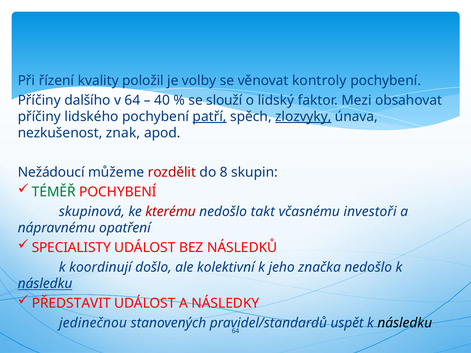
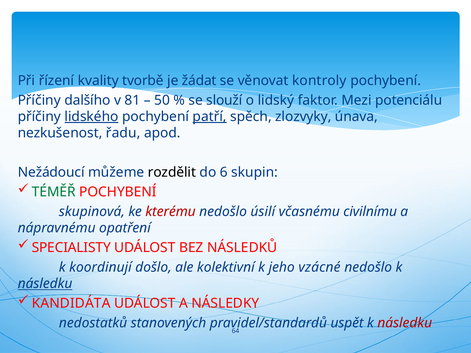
položil: položil -> tvorbě
volby: volby -> žádat
v 64: 64 -> 81
40: 40 -> 50
obsahovat: obsahovat -> potenciálu
lidského underline: none -> present
zlozvyky underline: present -> none
znak: znak -> řadu
rozdělit colour: red -> black
8: 8 -> 6
takt: takt -> úsilí
investoři: investoři -> civilnímu
značka: značka -> vzácné
PŘEDSTAVIT: PŘEDSTAVIT -> KANDIDÁTA
jedinečnou: jedinečnou -> nedostatků
následku at (405, 323) colour: black -> red
